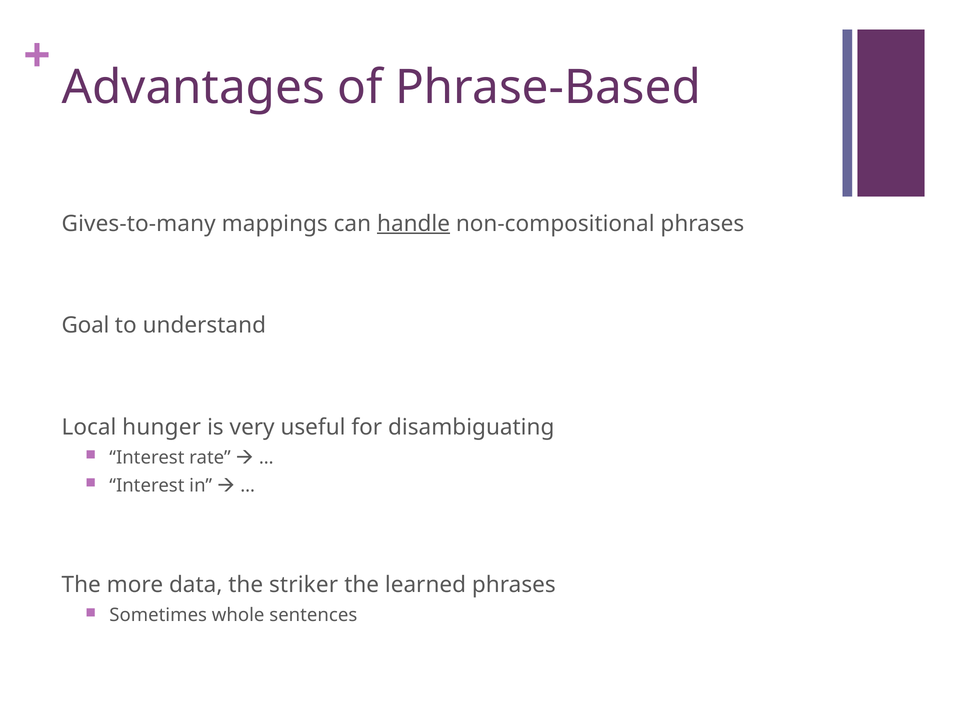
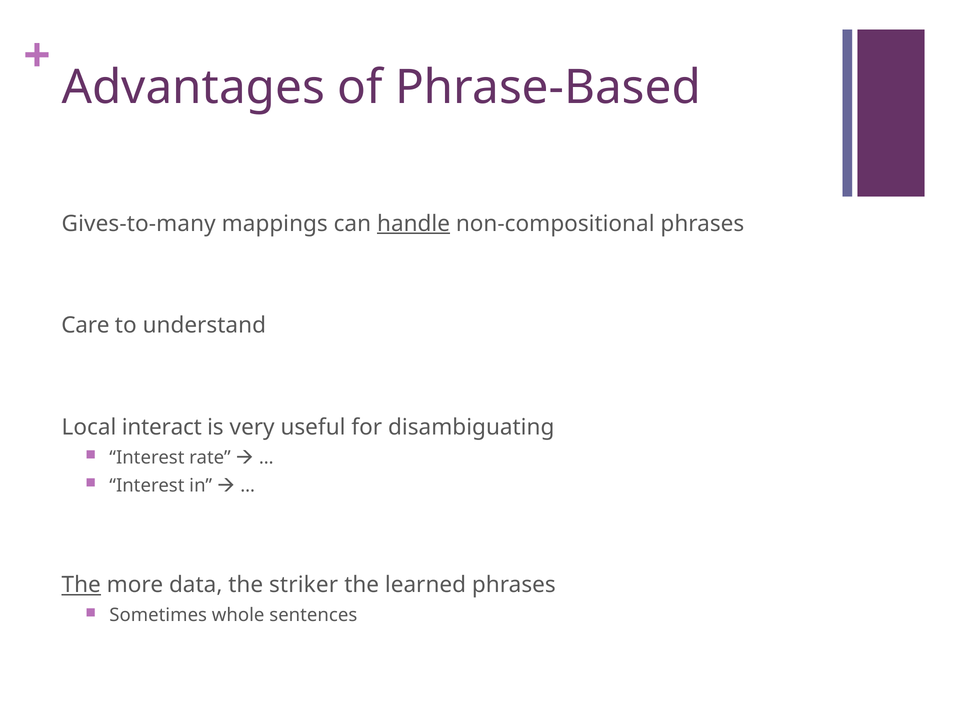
Goal: Goal -> Care
hunger: hunger -> interact
The at (81, 585) underline: none -> present
